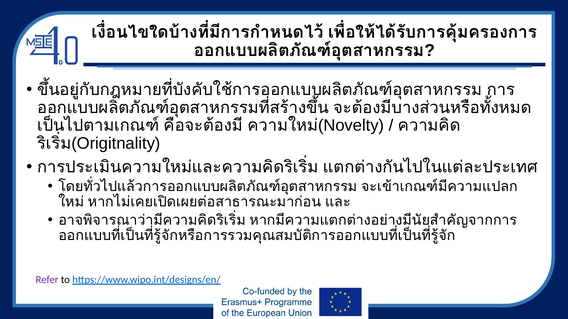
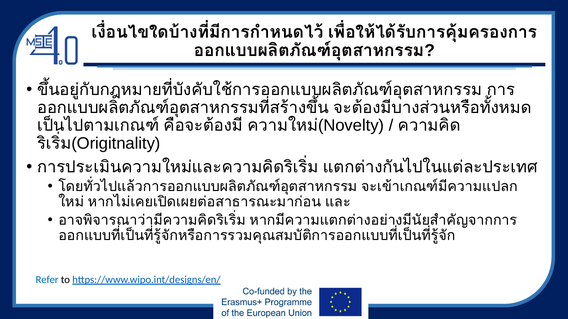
Refer colour: purple -> blue
